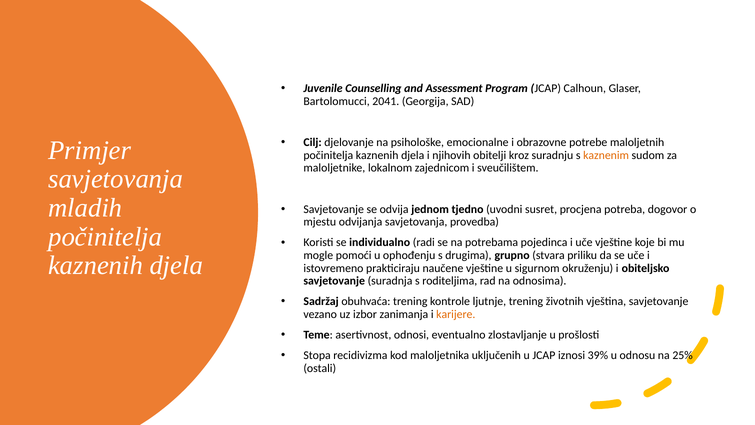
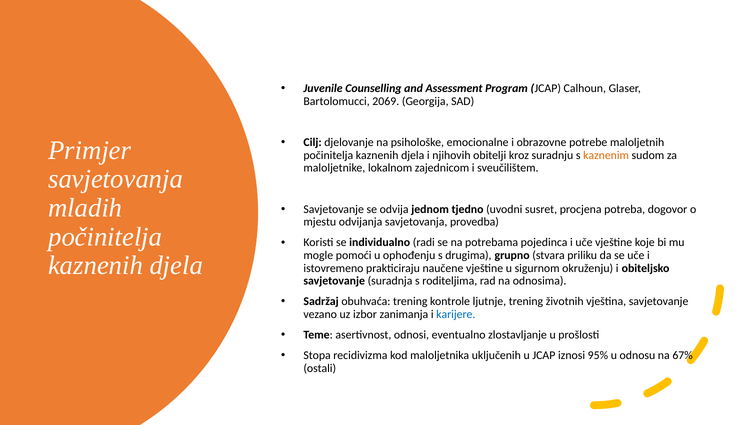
2041: 2041 -> 2069
karijere colour: orange -> blue
39%: 39% -> 95%
25%: 25% -> 67%
